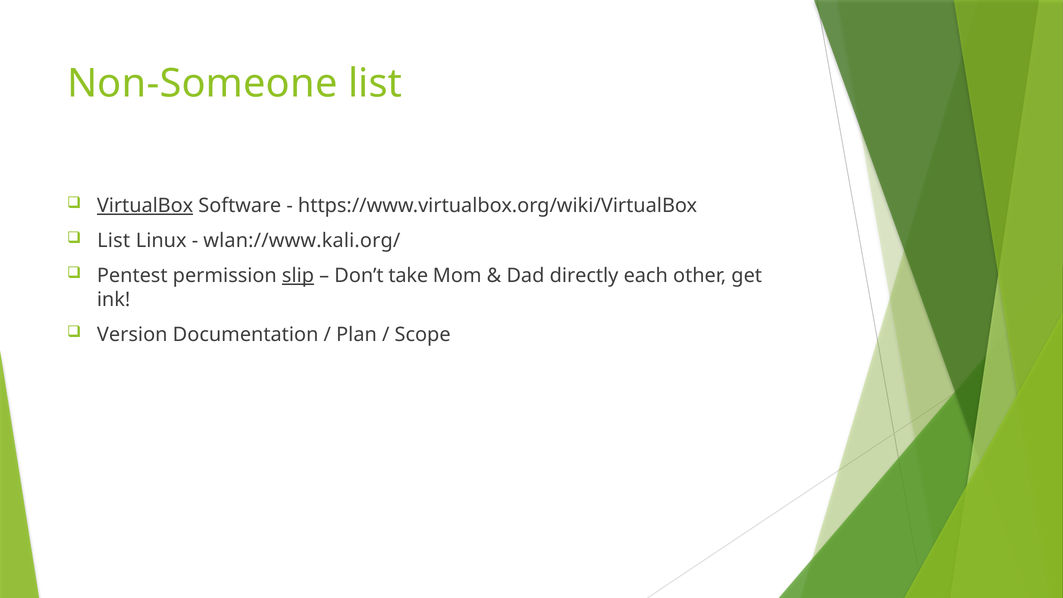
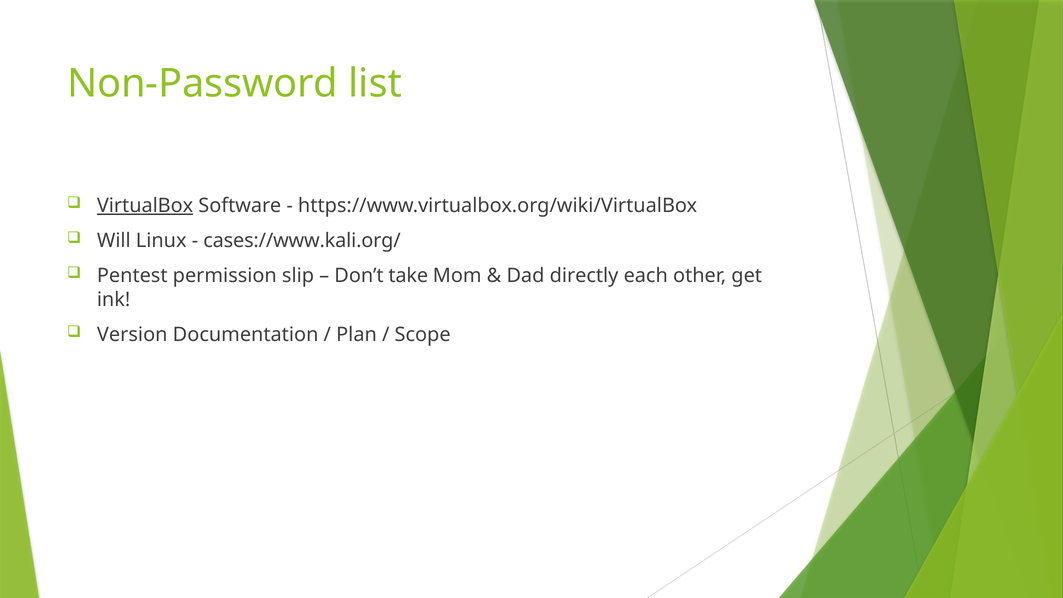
Non-Someone: Non-Someone -> Non-Password
List at (114, 241): List -> Will
wlan://www.kali.org/: wlan://www.kali.org/ -> cases://www.kali.org/
slip underline: present -> none
